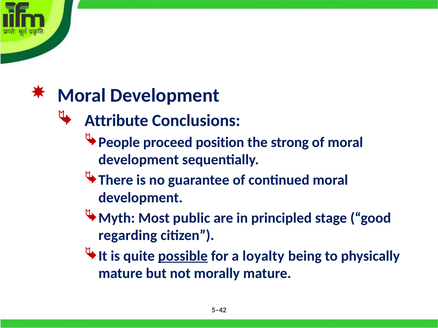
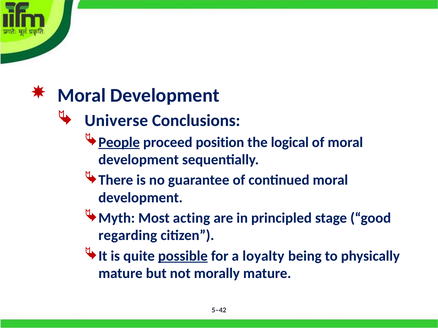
Attribute: Attribute -> Universe
People underline: none -> present
strong: strong -> logical
public: public -> acting
